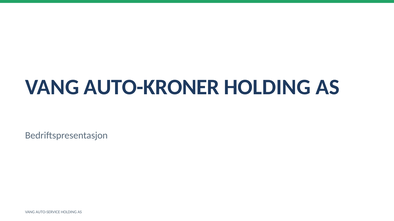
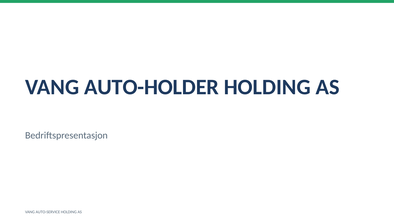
AUTO-KRONER: AUTO-KRONER -> AUTO-HOLDER
